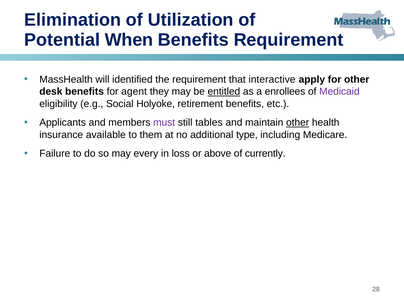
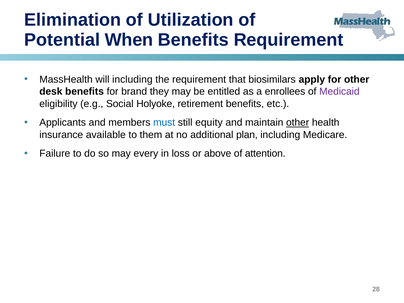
will identified: identified -> including
interactive: interactive -> biosimilars
agent: agent -> brand
entitled underline: present -> none
must colour: purple -> blue
tables: tables -> equity
type: type -> plan
currently: currently -> attention
